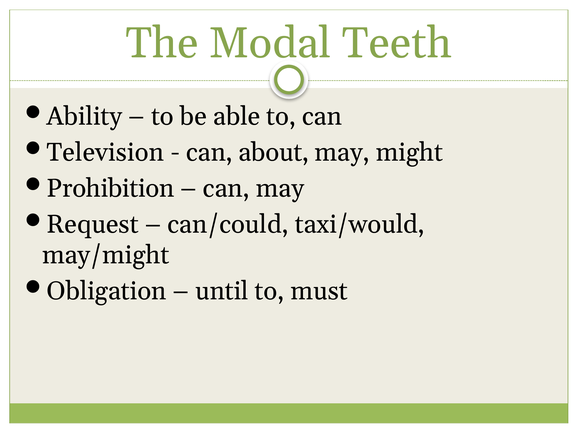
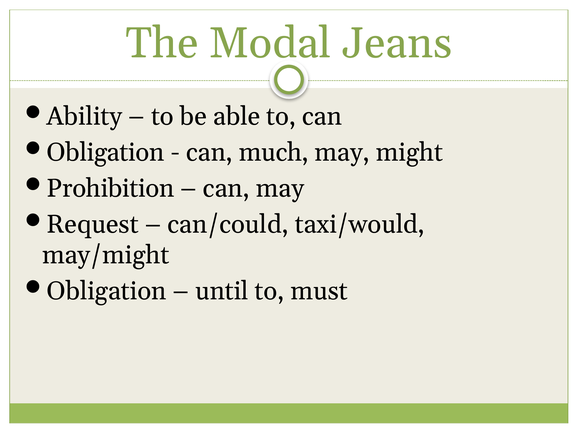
Teeth: Teeth -> Jeans
Television at (105, 153): Television -> Obligation
about: about -> much
